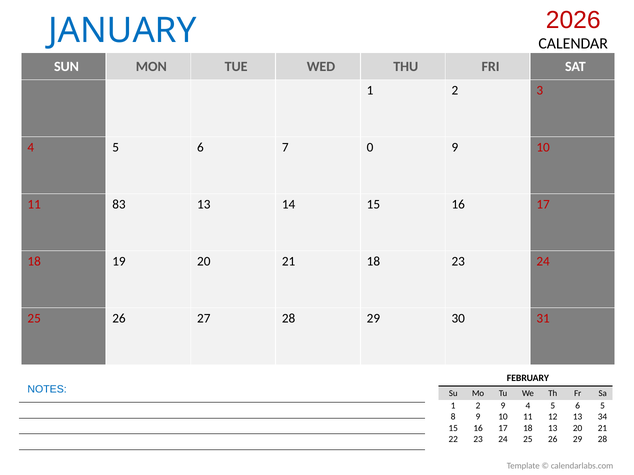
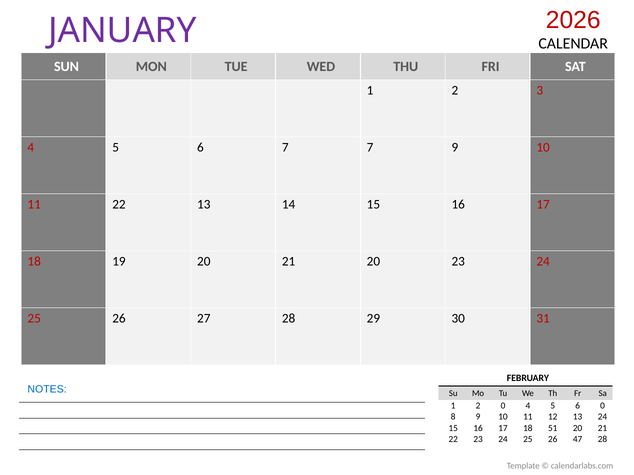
JANUARY colour: blue -> purple
7 0: 0 -> 7
11 83: 83 -> 22
21 18: 18 -> 20
2 9: 9 -> 0
6 5: 5 -> 0
13 34: 34 -> 24
18 13: 13 -> 51
26 29: 29 -> 47
